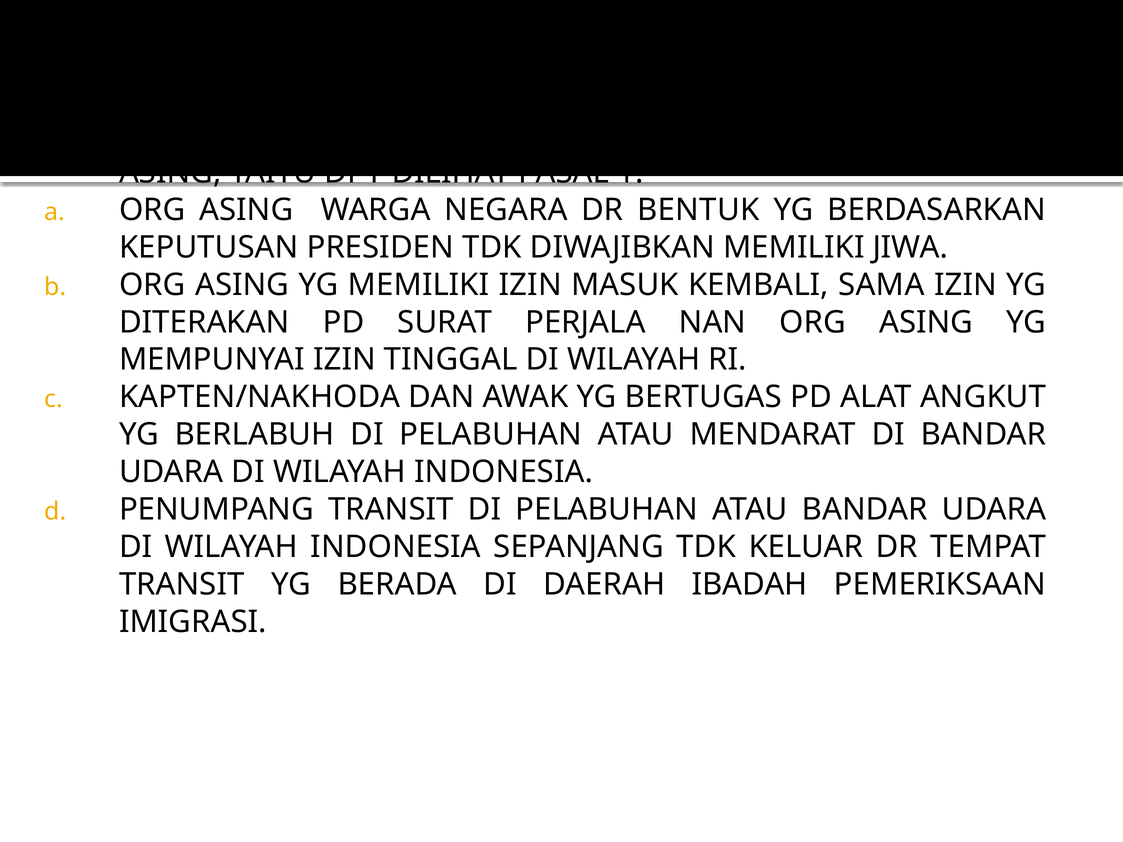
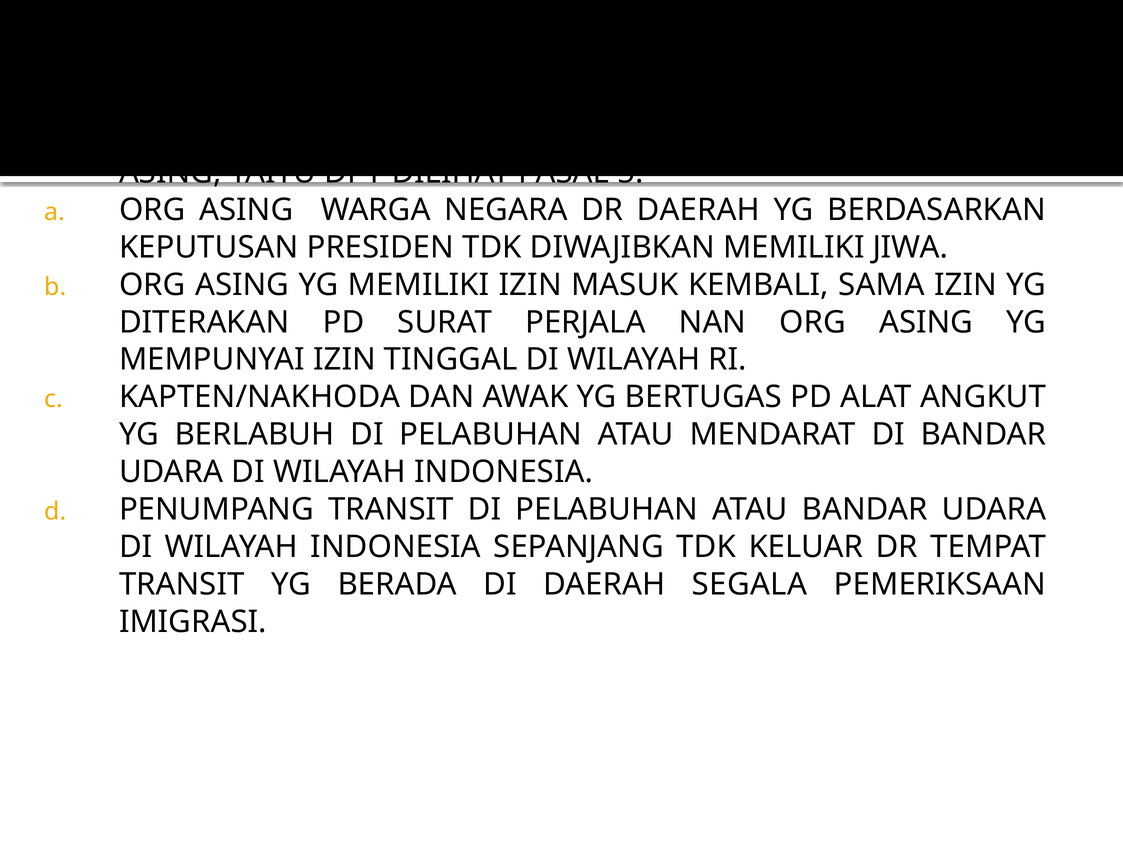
1: 1 -> 5
DR BENTUK: BENTUK -> DAERAH
IBADAH: IBADAH -> SEGALA
